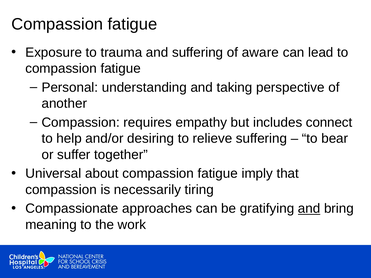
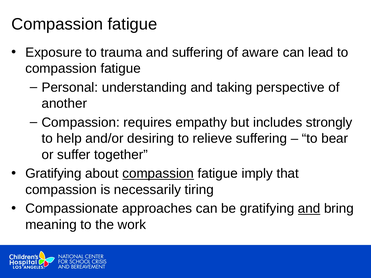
connect: connect -> strongly
Universal at (53, 174): Universal -> Gratifying
compassion at (158, 174) underline: none -> present
